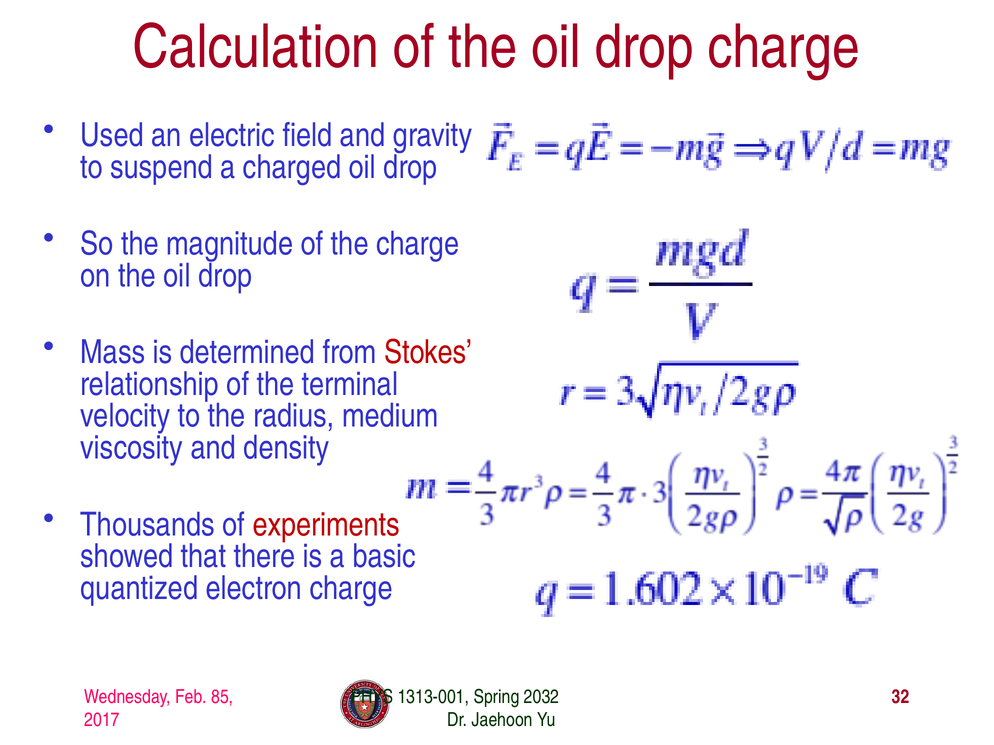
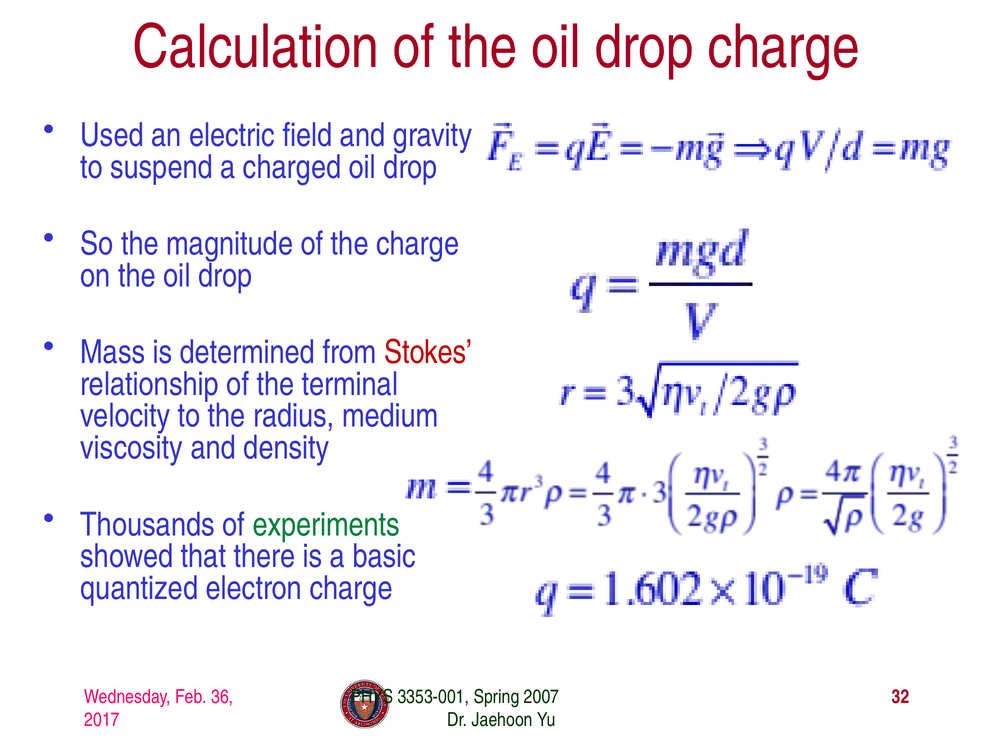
experiments colour: red -> green
85: 85 -> 36
1313-001: 1313-001 -> 3353-001
2032: 2032 -> 2007
